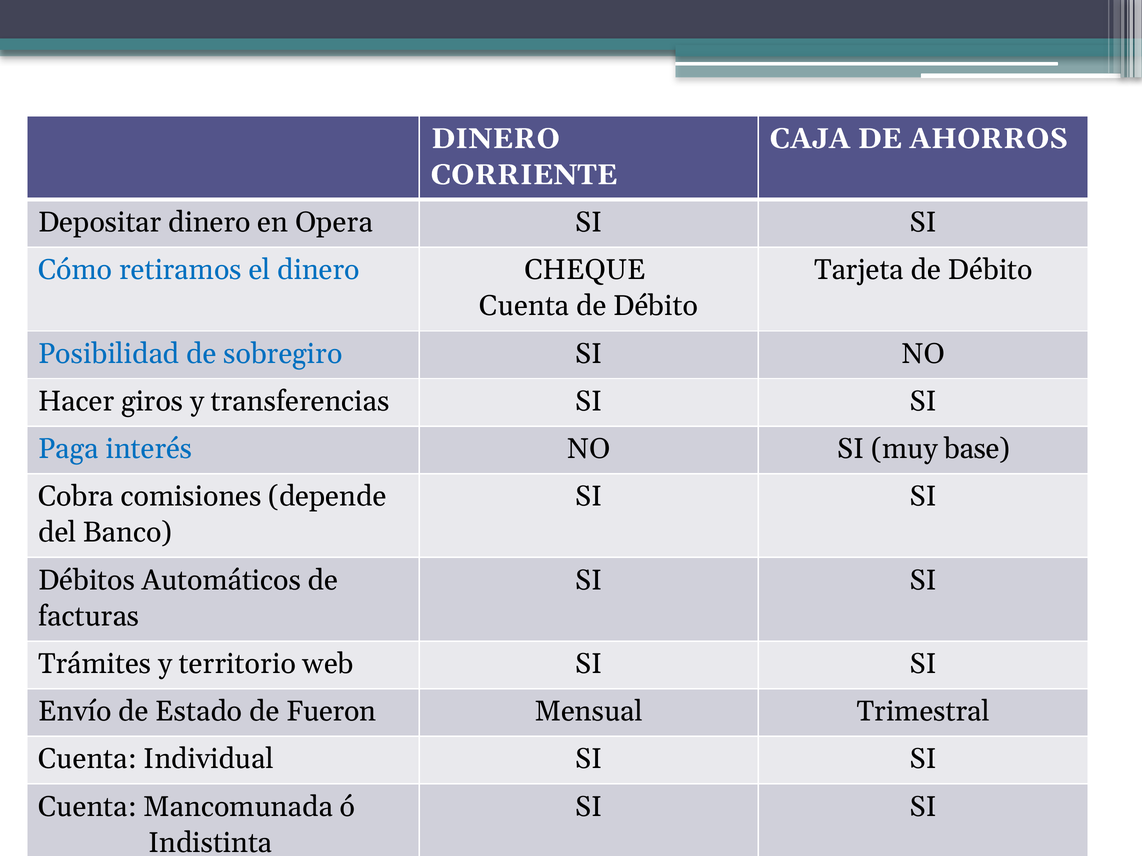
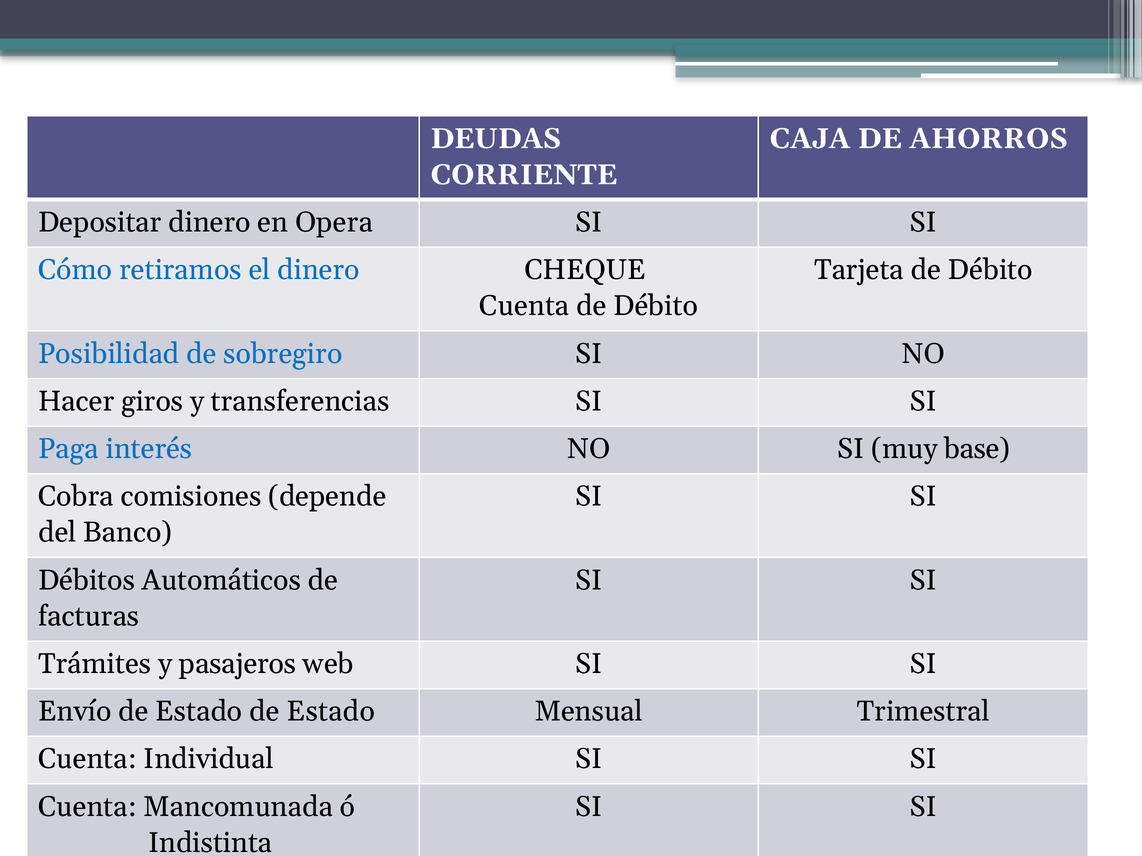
DINERO at (496, 139): DINERO -> DEUDAS
territorio: territorio -> pasajeros
Estado de Fueron: Fueron -> Estado
